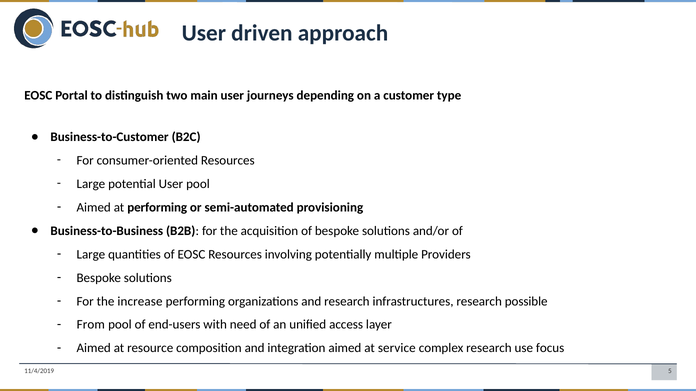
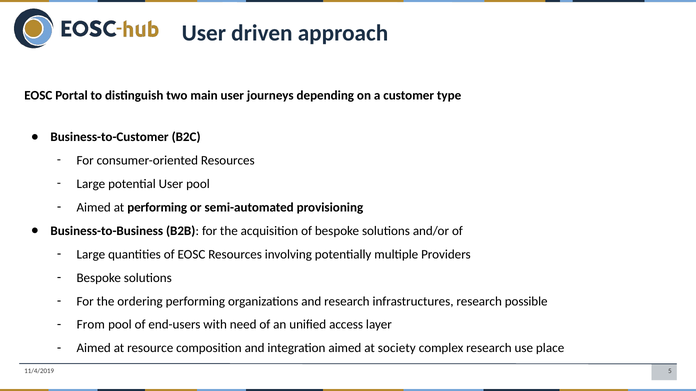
increase: increase -> ordering
service: service -> society
focus: focus -> place
